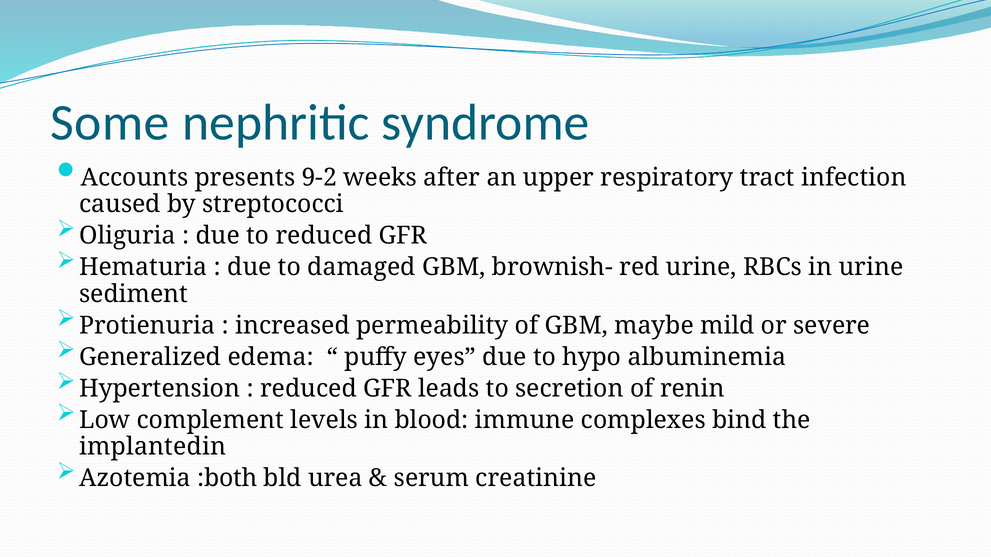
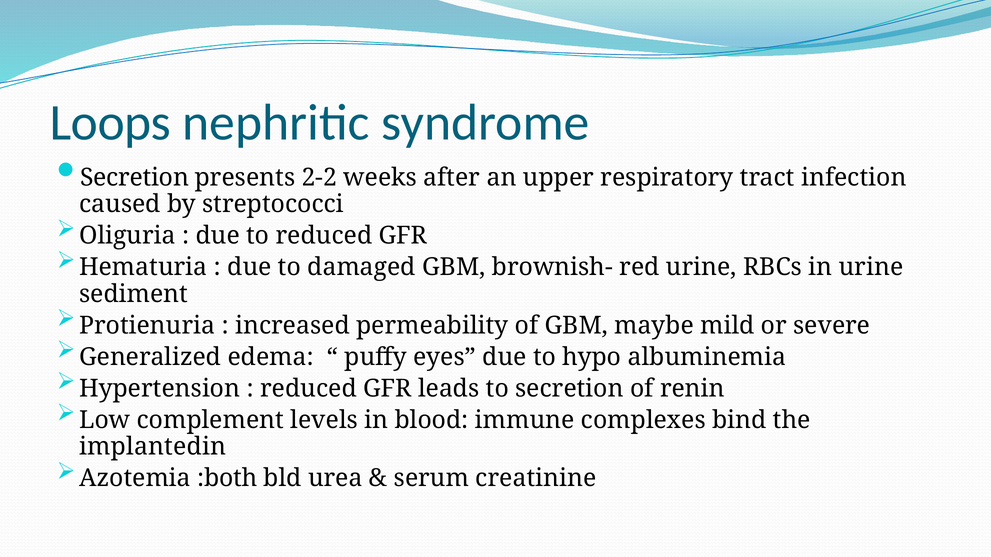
Some: Some -> Loops
Accounts at (134, 178): Accounts -> Secretion
9-2: 9-2 -> 2-2
